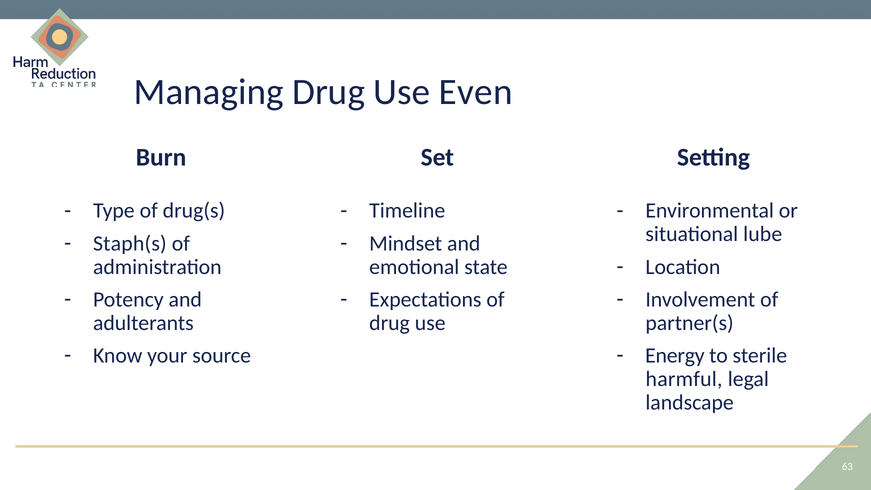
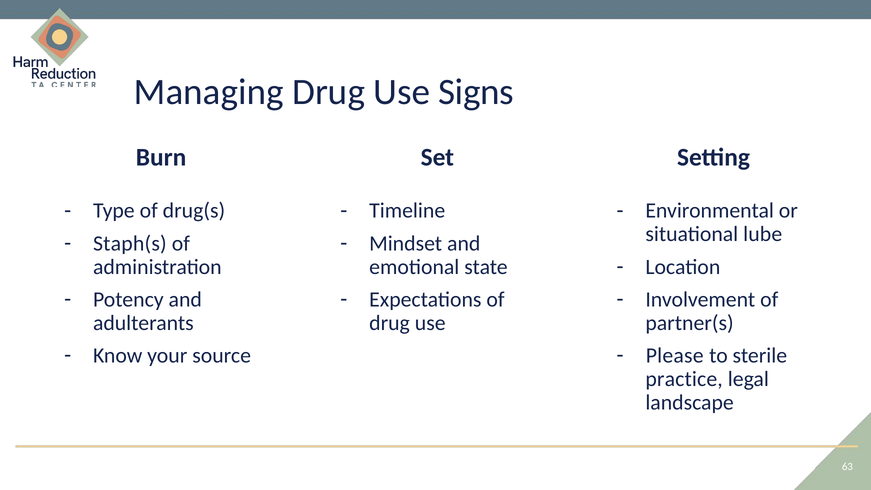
Even: Even -> Signs
Energy: Energy -> Please
harmful: harmful -> practice
